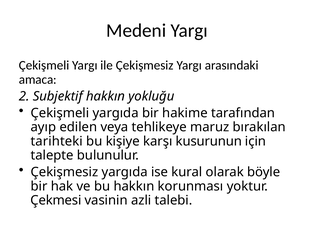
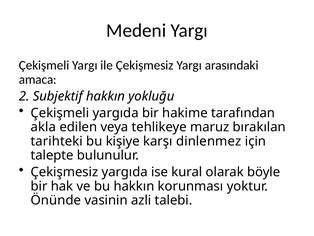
ayıp: ayıp -> akla
kusurunun: kusurunun -> dinlenmez
Çekmesi: Çekmesi -> Önünde
